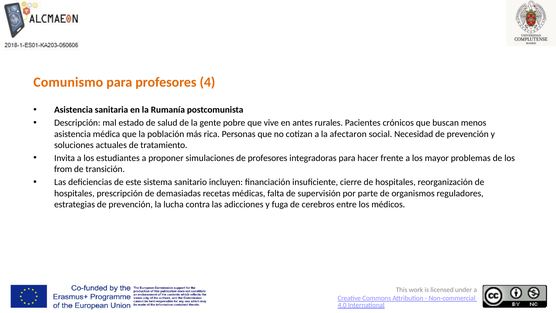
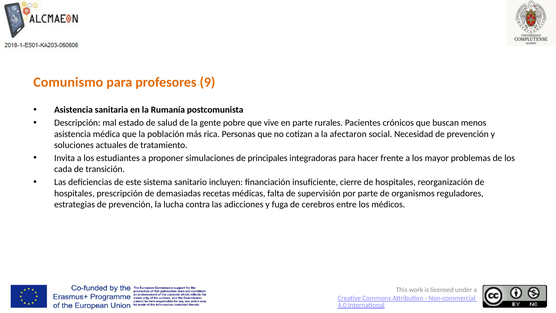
4: 4 -> 9
en antes: antes -> parte
de profesores: profesores -> principales
from: from -> cada
